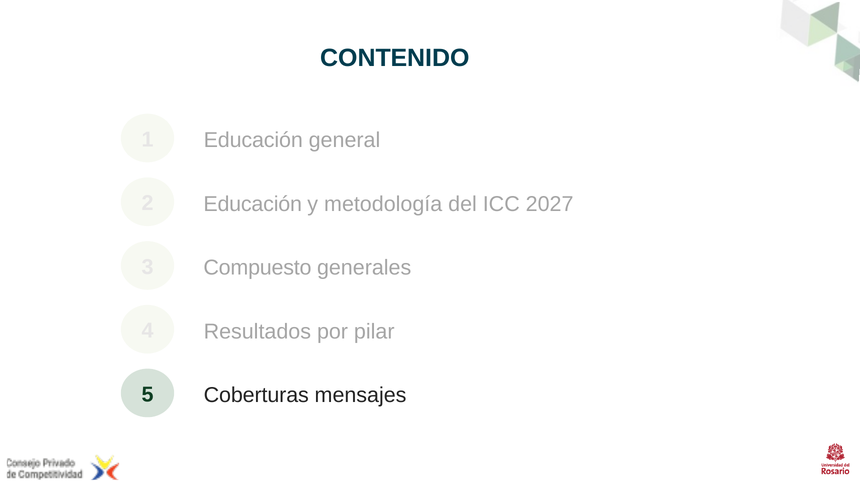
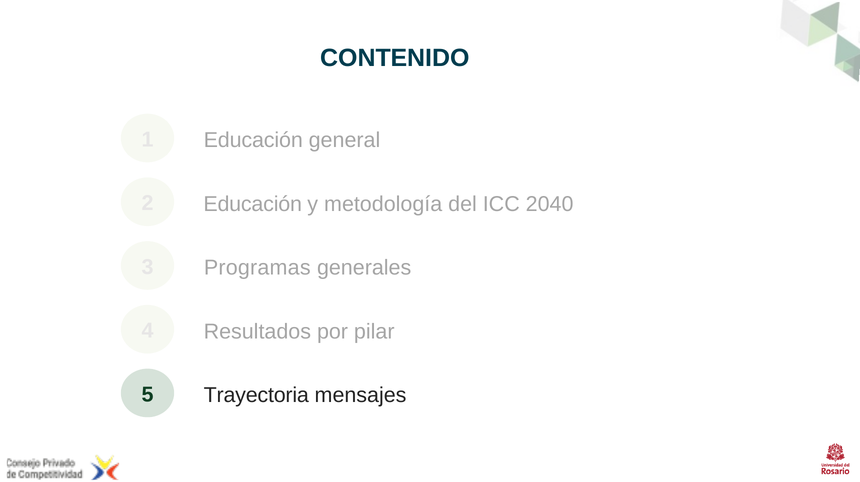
2027: 2027 -> 2040
Compuesto: Compuesto -> Programas
Coberturas: Coberturas -> Trayectoria
